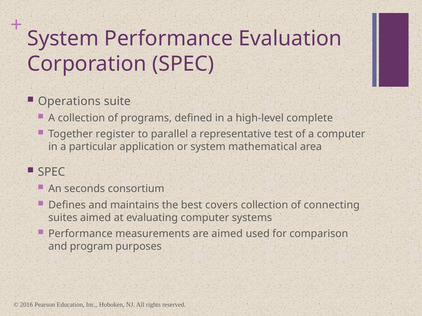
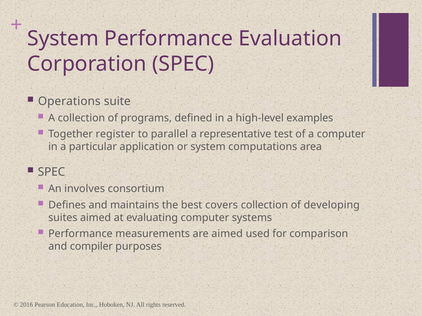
complete: complete -> examples
mathematical: mathematical -> computations
seconds: seconds -> involves
connecting: connecting -> developing
program: program -> compiler
